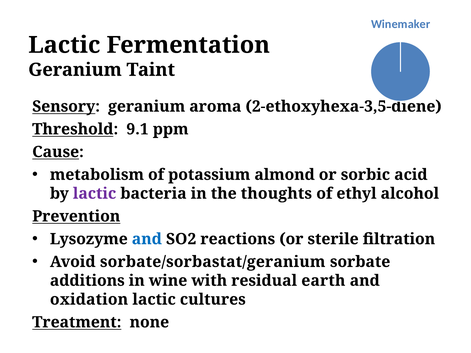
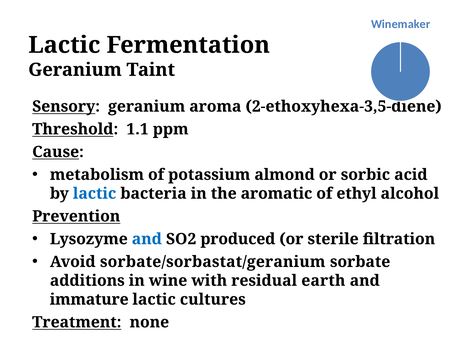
9.1: 9.1 -> 1.1
lactic at (95, 194) colour: purple -> blue
thoughts: thoughts -> aromatic
reactions: reactions -> produced
oxidation: oxidation -> immature
